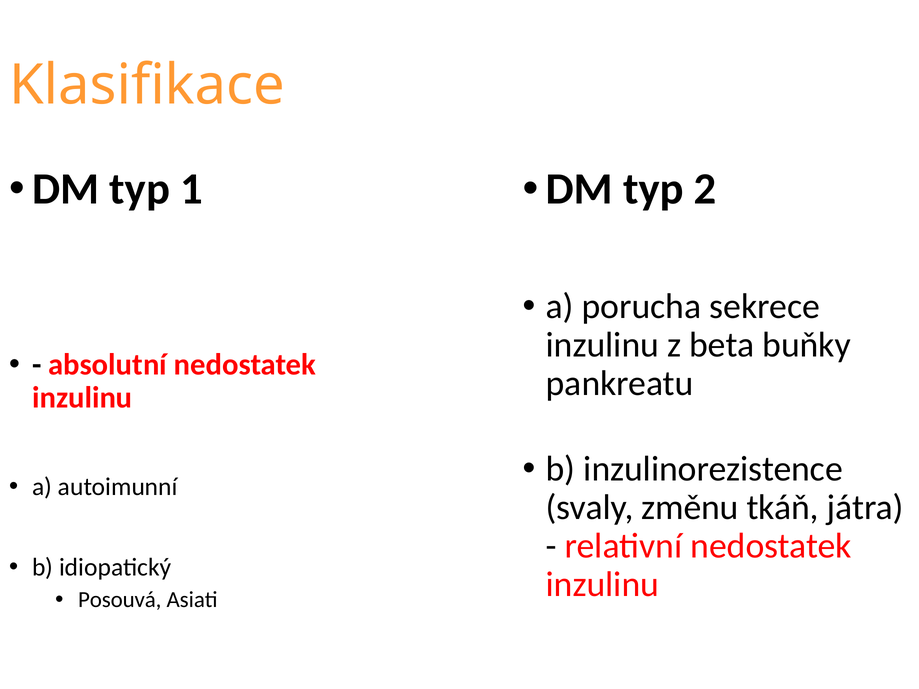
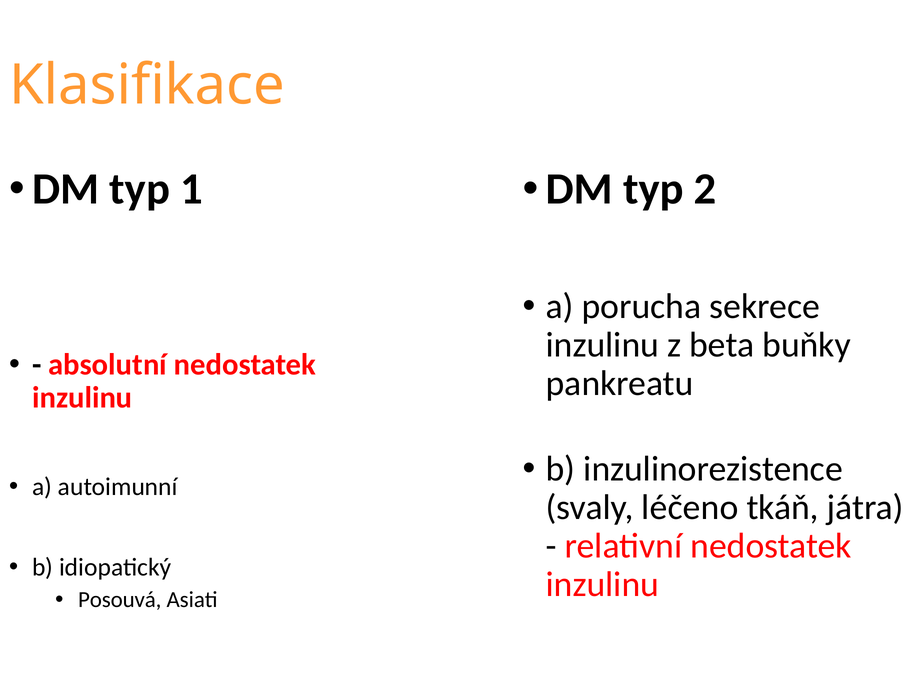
změnu: změnu -> léčeno
